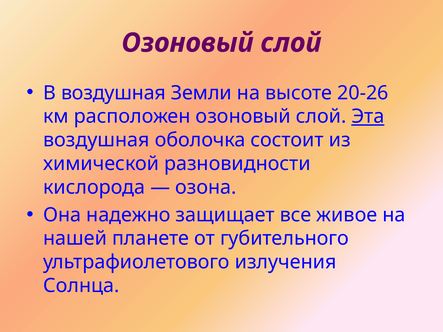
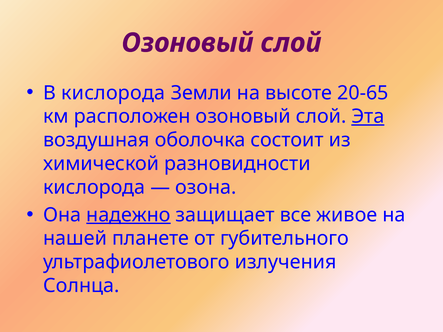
В воздушная: воздушная -> кислорода
20-26: 20-26 -> 20-65
надежно underline: none -> present
